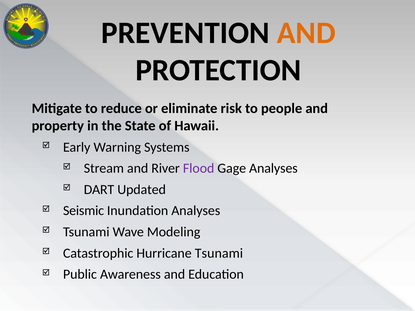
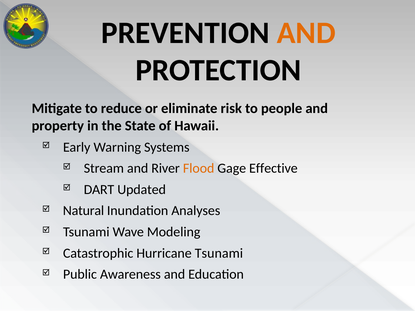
Flood colour: purple -> orange
Gage Analyses: Analyses -> Effective
Seismic: Seismic -> Natural
